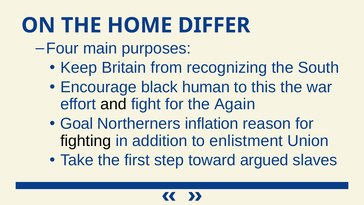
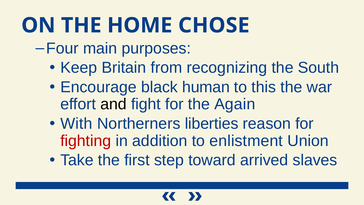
DIFFER: DIFFER -> CHOSE
Goal: Goal -> With
inflation: inflation -> liberties
fighting colour: black -> red
argued: argued -> arrived
